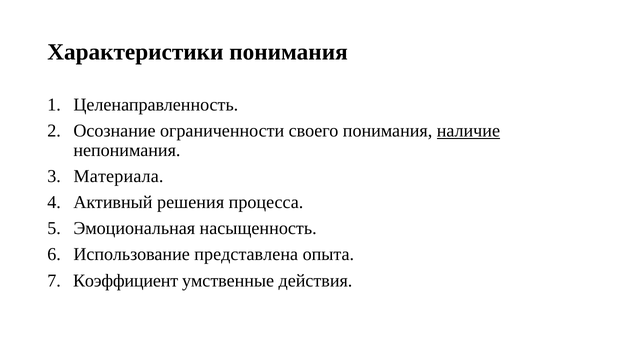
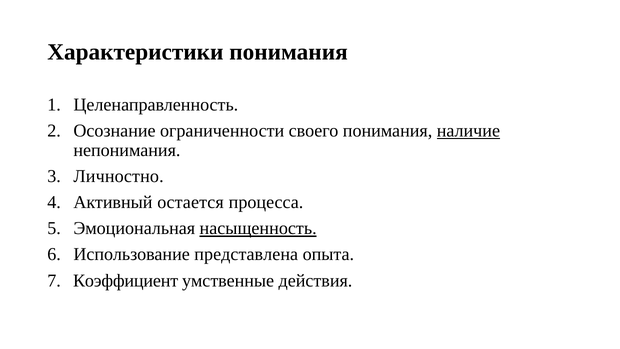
Материала: Материала -> Личностно
решения: решения -> остается
насыщенность underline: none -> present
